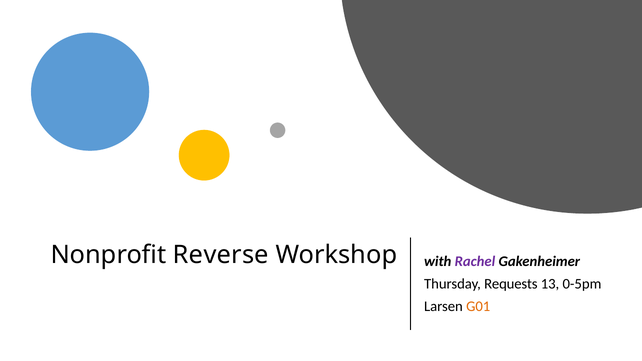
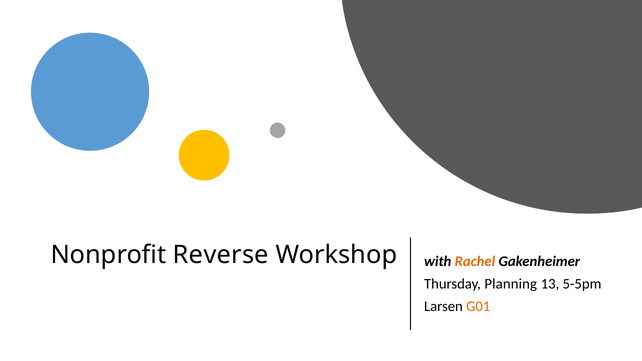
Rachel colour: purple -> orange
Requests: Requests -> Planning
0-5pm: 0-5pm -> 5-5pm
